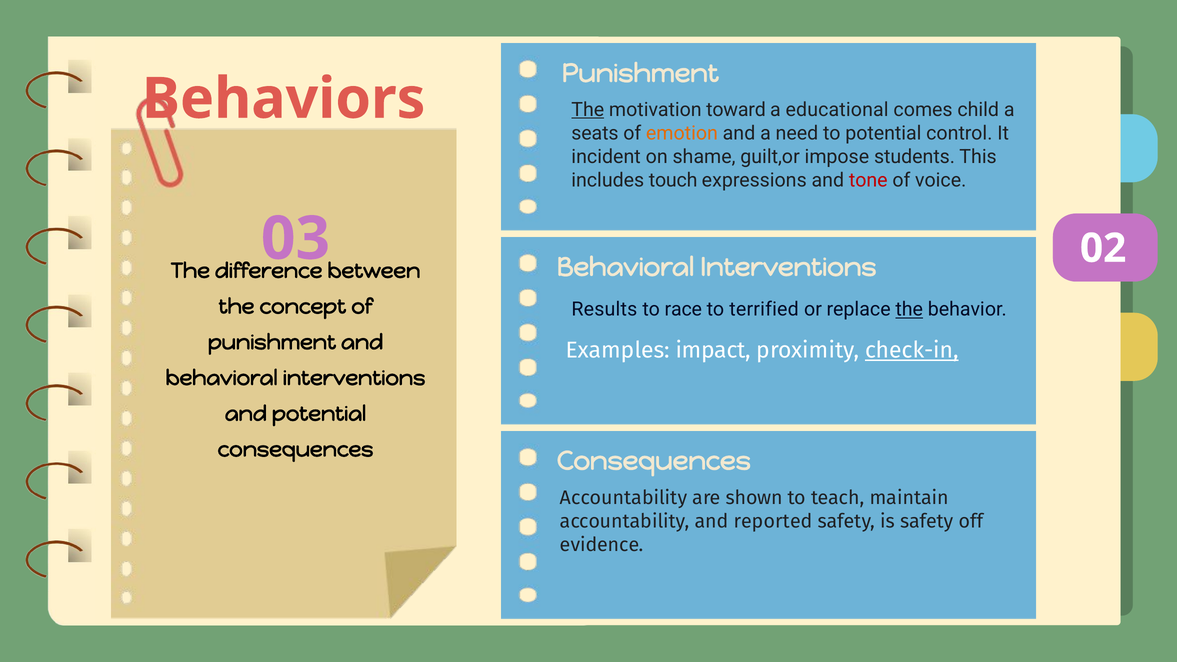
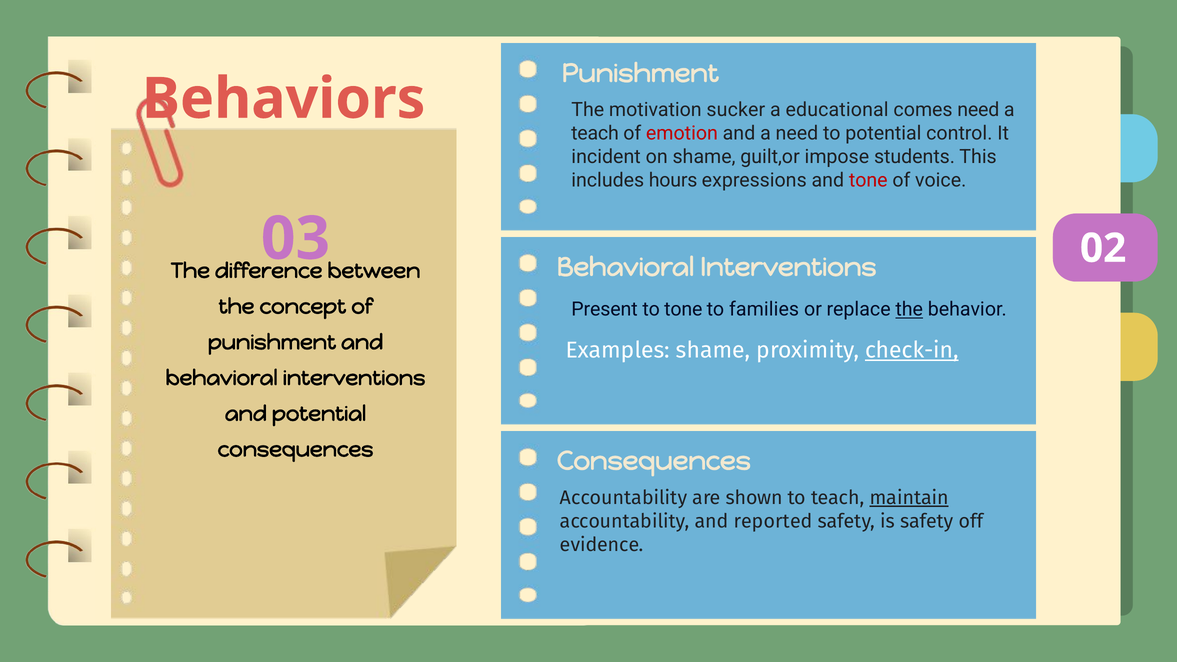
The at (588, 110) underline: present -> none
toward: toward -> sucker
comes child: child -> need
seats at (595, 133): seats -> teach
emotion colour: orange -> red
touch: touch -> hours
Results: Results -> Present
to race: race -> tone
terrified: terrified -> families
Examples impact: impact -> shame
maintain underline: none -> present
